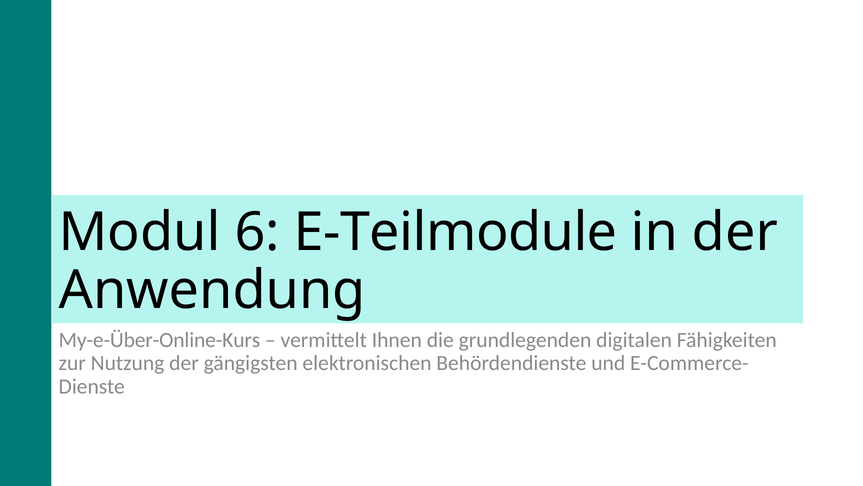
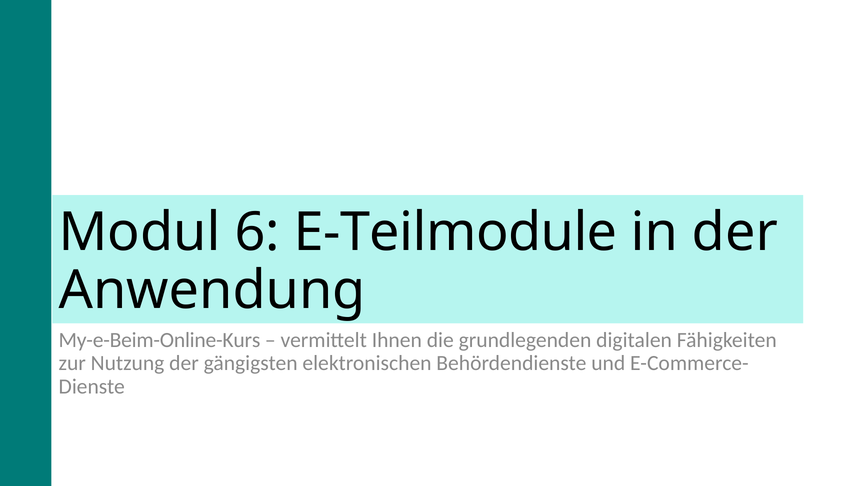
My-e-Über-Online-Kurs: My-e-Über-Online-Kurs -> My-e-Beim-Online-Kurs
